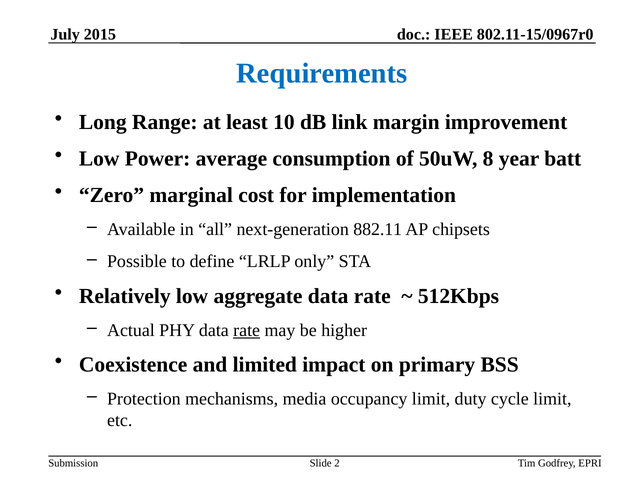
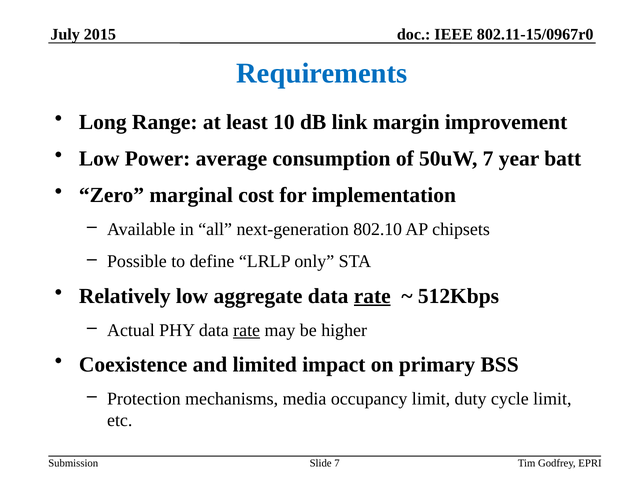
50uW 8: 8 -> 7
882.11: 882.11 -> 802.10
rate at (372, 296) underline: none -> present
Slide 2: 2 -> 7
